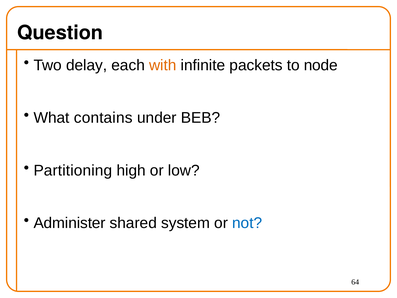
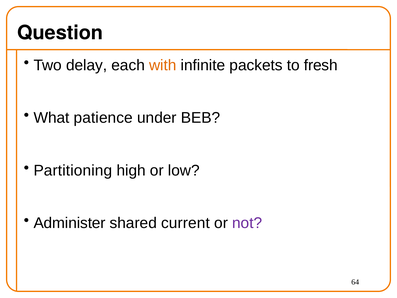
node: node -> fresh
contains: contains -> patience
system: system -> current
not colour: blue -> purple
